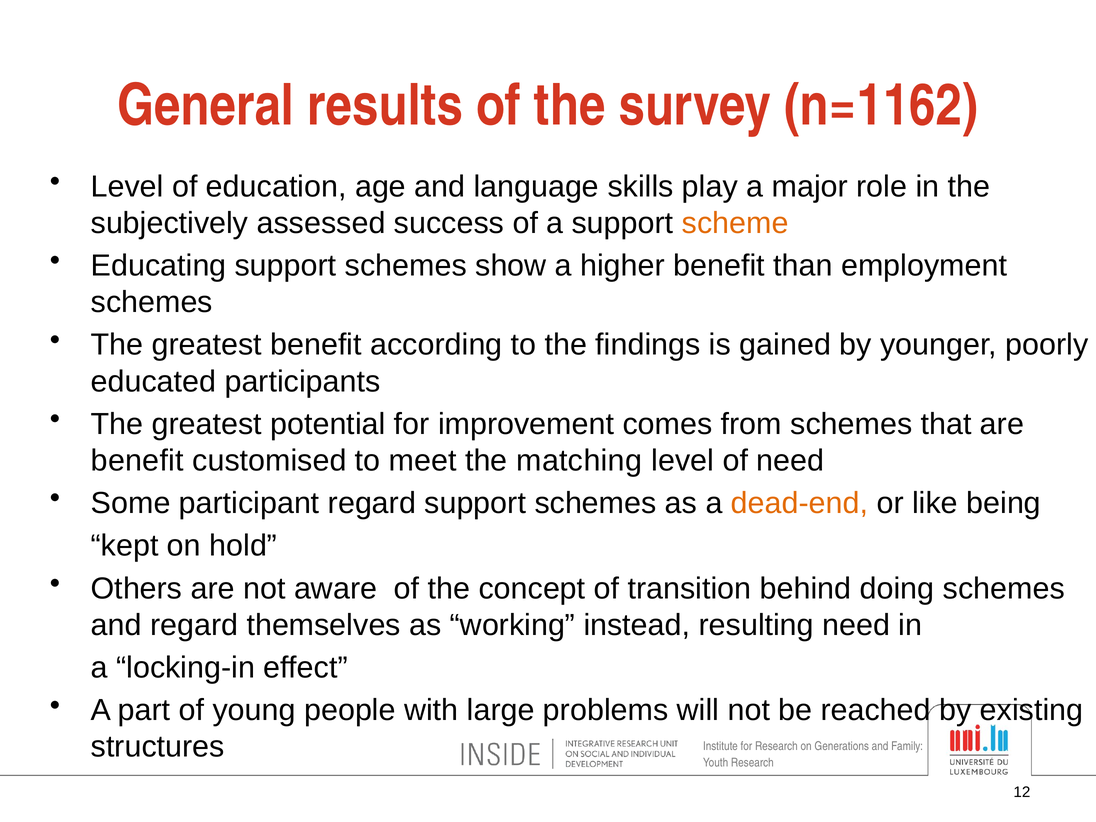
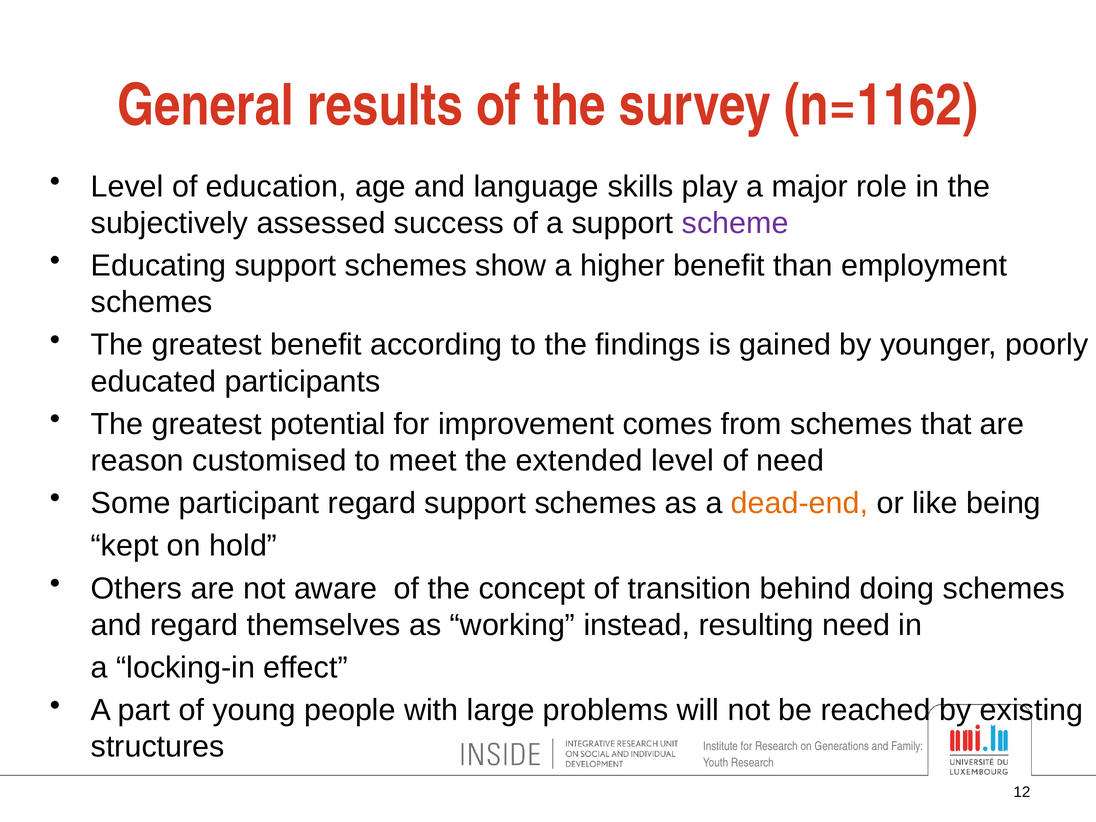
scheme colour: orange -> purple
benefit at (137, 461): benefit -> reason
matching: matching -> extended
